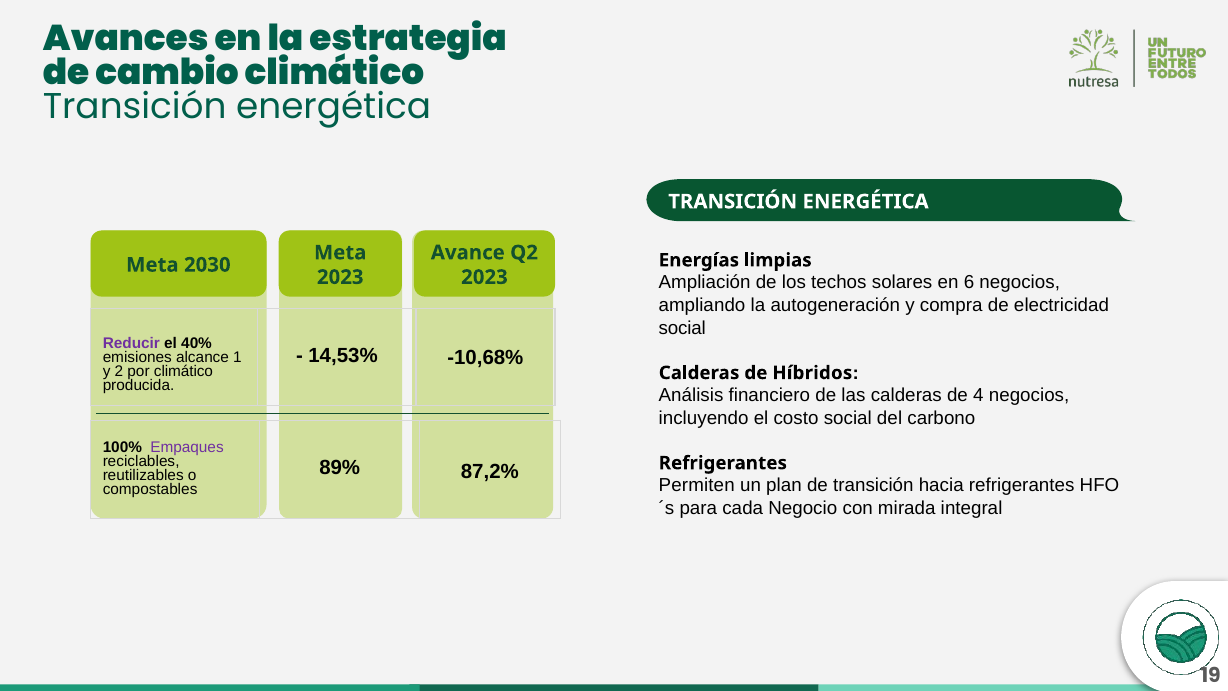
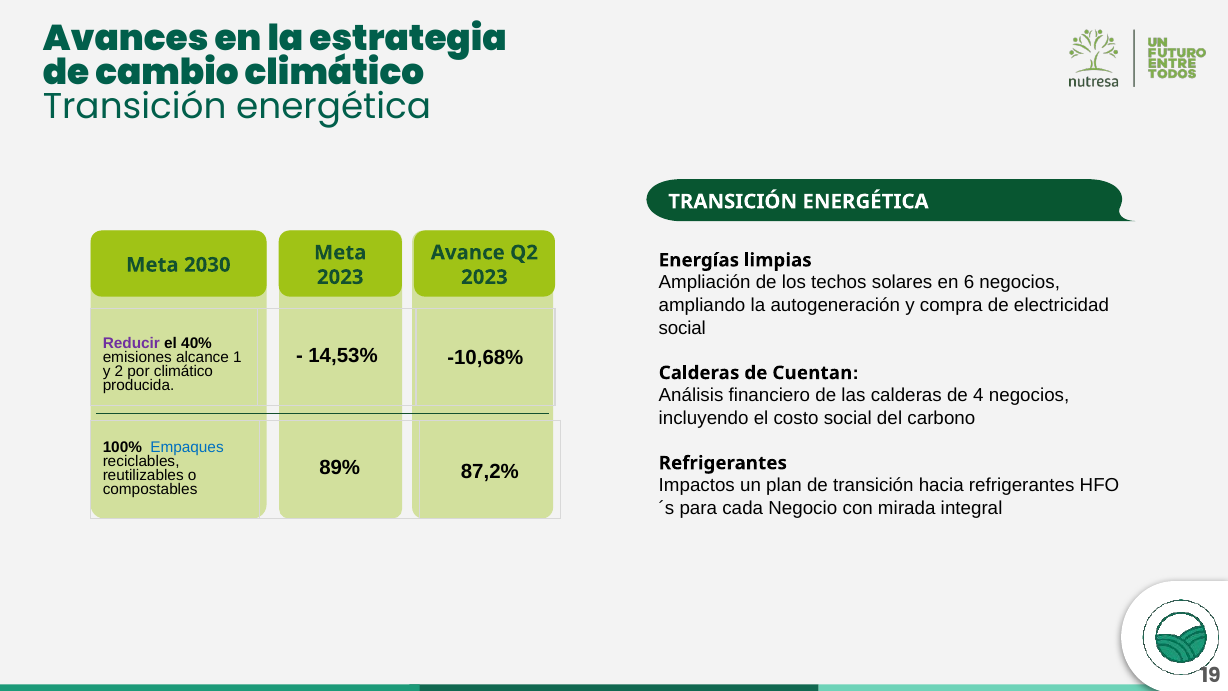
Híbridos: Híbridos -> Cuentan
Empaques colour: purple -> blue
Permiten: Permiten -> Impactos
